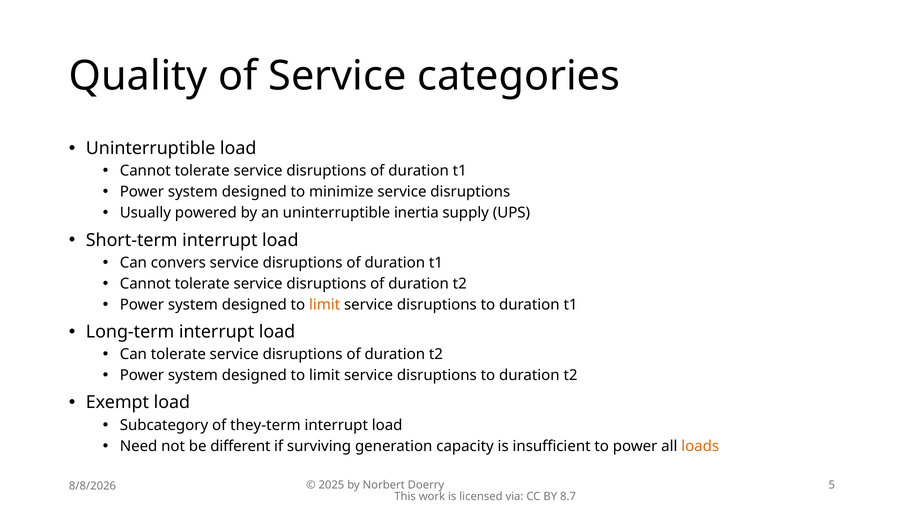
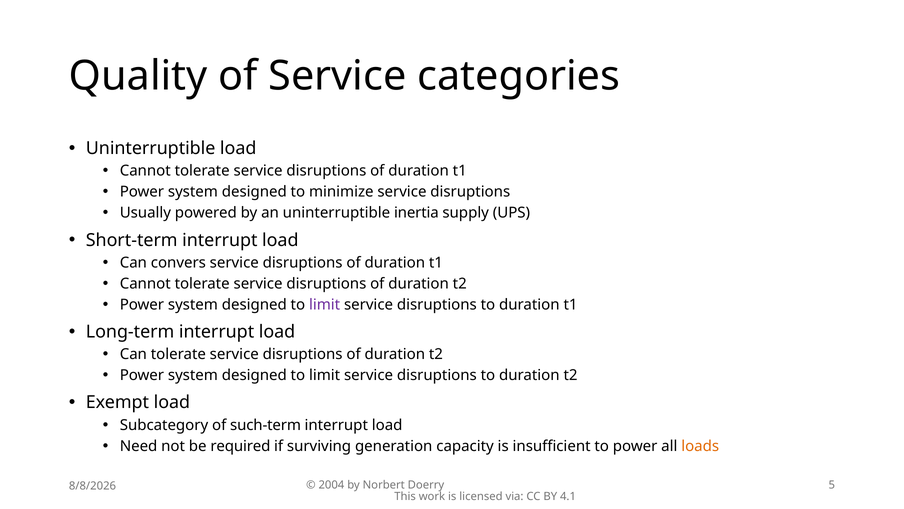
limit at (325, 304) colour: orange -> purple
they-term: they-term -> such-term
different: different -> required
2025: 2025 -> 2004
8.7: 8.7 -> 4.1
